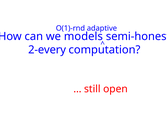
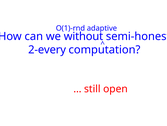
models: models -> without
